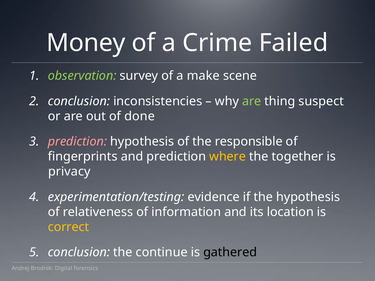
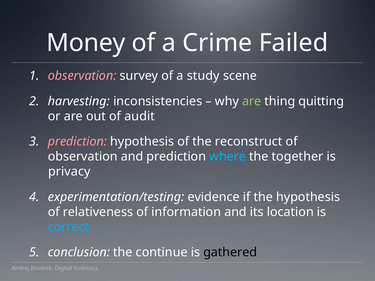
observation at (82, 76) colour: light green -> pink
make: make -> study
conclusion at (79, 101): conclusion -> harvesting
suspect: suspect -> quitting
done: done -> audit
responsible: responsible -> reconstruct
fingerprints at (83, 157): fingerprints -> observation
where colour: yellow -> light blue
correct colour: yellow -> light blue
